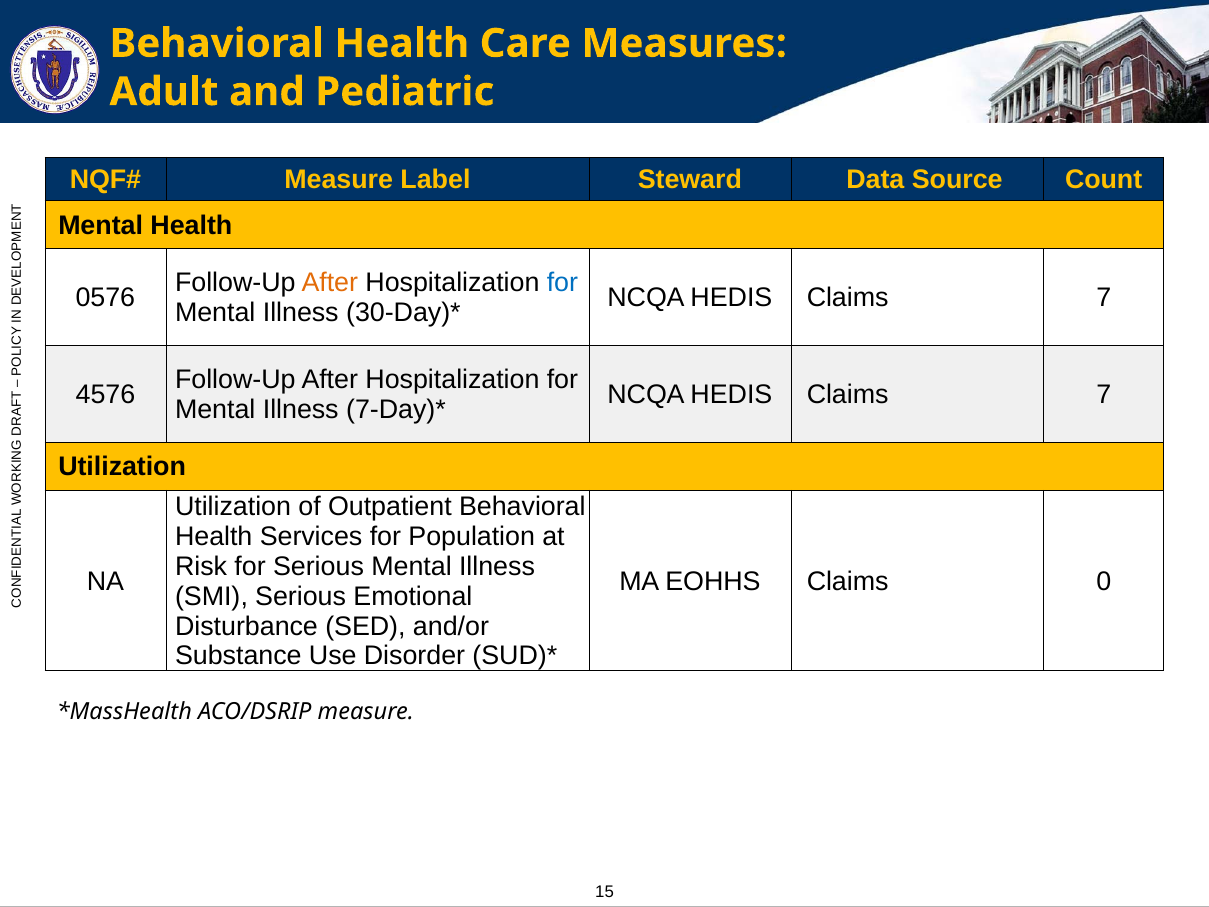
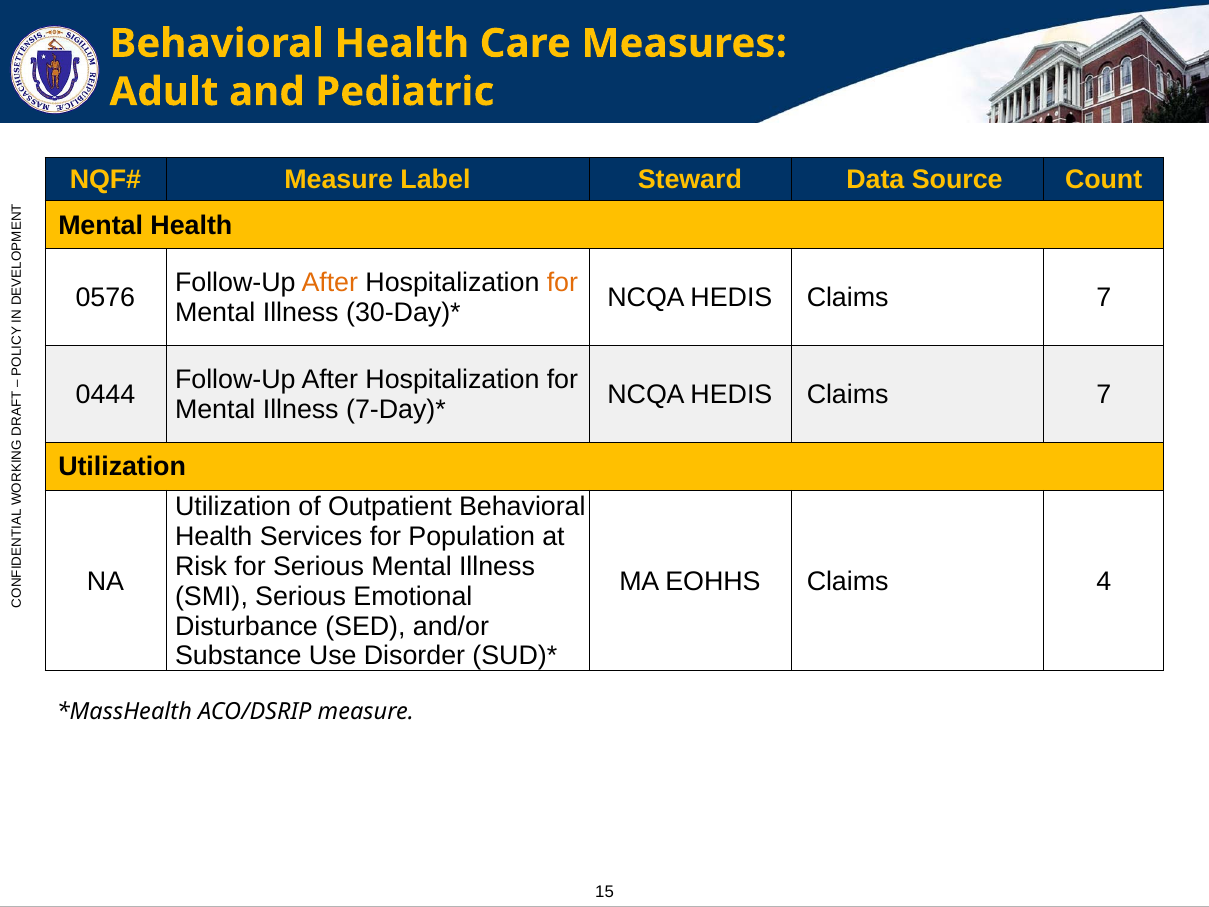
for at (562, 283) colour: blue -> orange
4576: 4576 -> 0444
0: 0 -> 4
